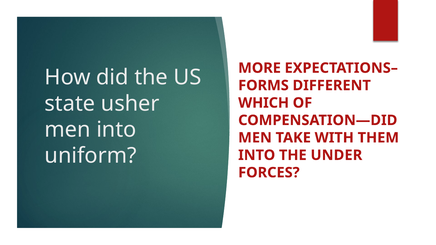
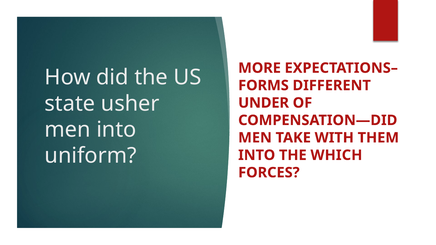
WHICH: WHICH -> UNDER
UNDER: UNDER -> WHICH
